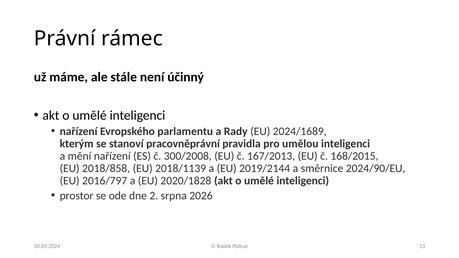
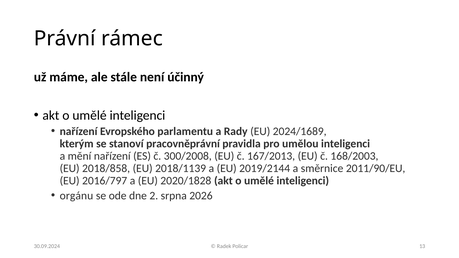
168/2015: 168/2015 -> 168/2003
2024/90/EU: 2024/90/EU -> 2011/90/EU
prostor: prostor -> orgánu
